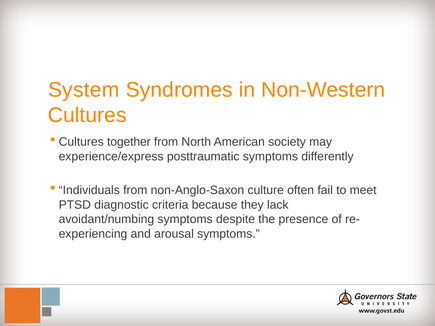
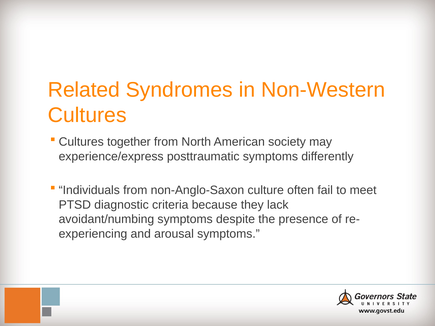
System: System -> Related
